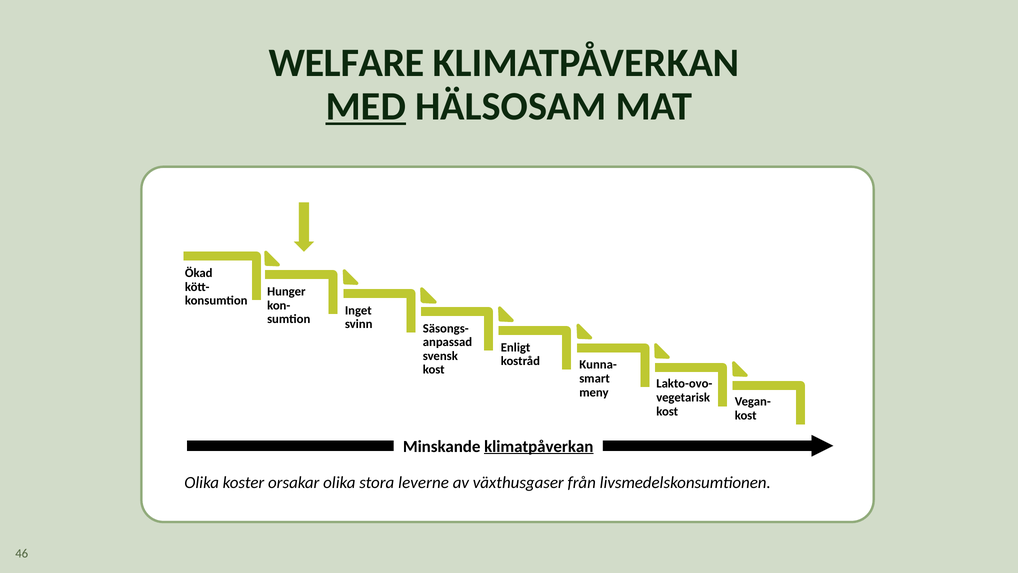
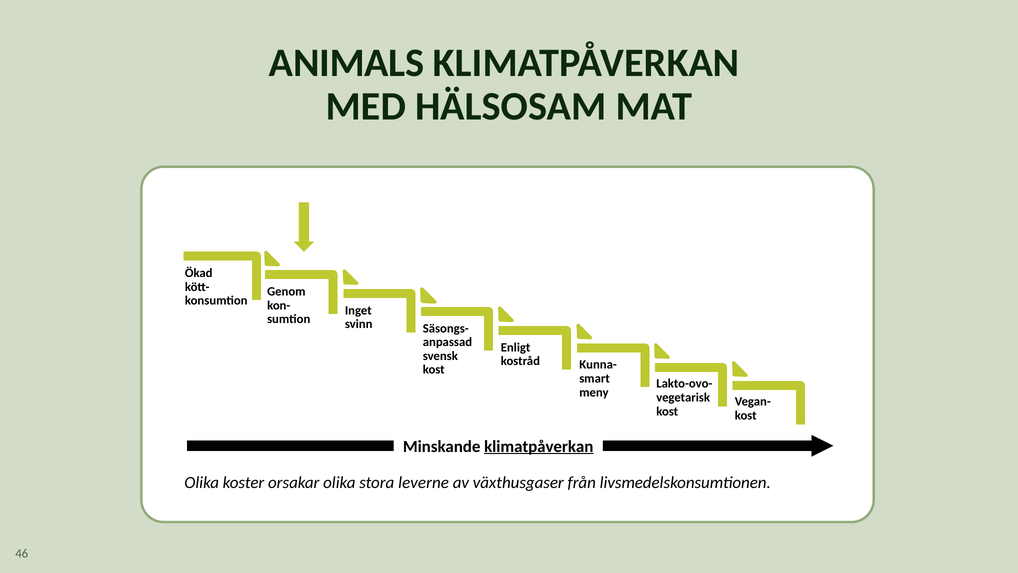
WELFARE: WELFARE -> ANIMALS
MED underline: present -> none
Hunger: Hunger -> Genom
